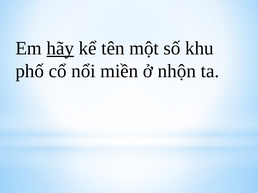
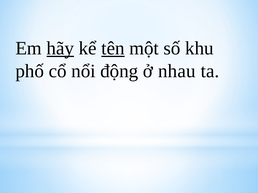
tên underline: none -> present
miền: miền -> động
nhộn: nhộn -> nhau
